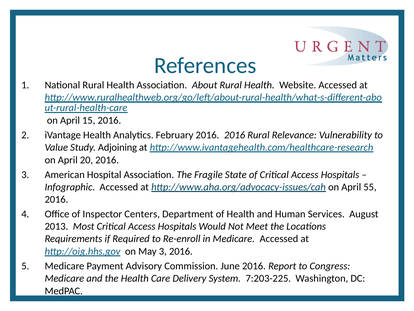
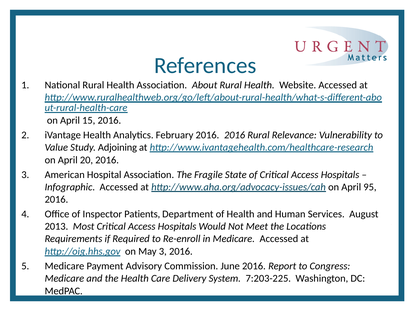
55: 55 -> 95
Centers: Centers -> Patients
